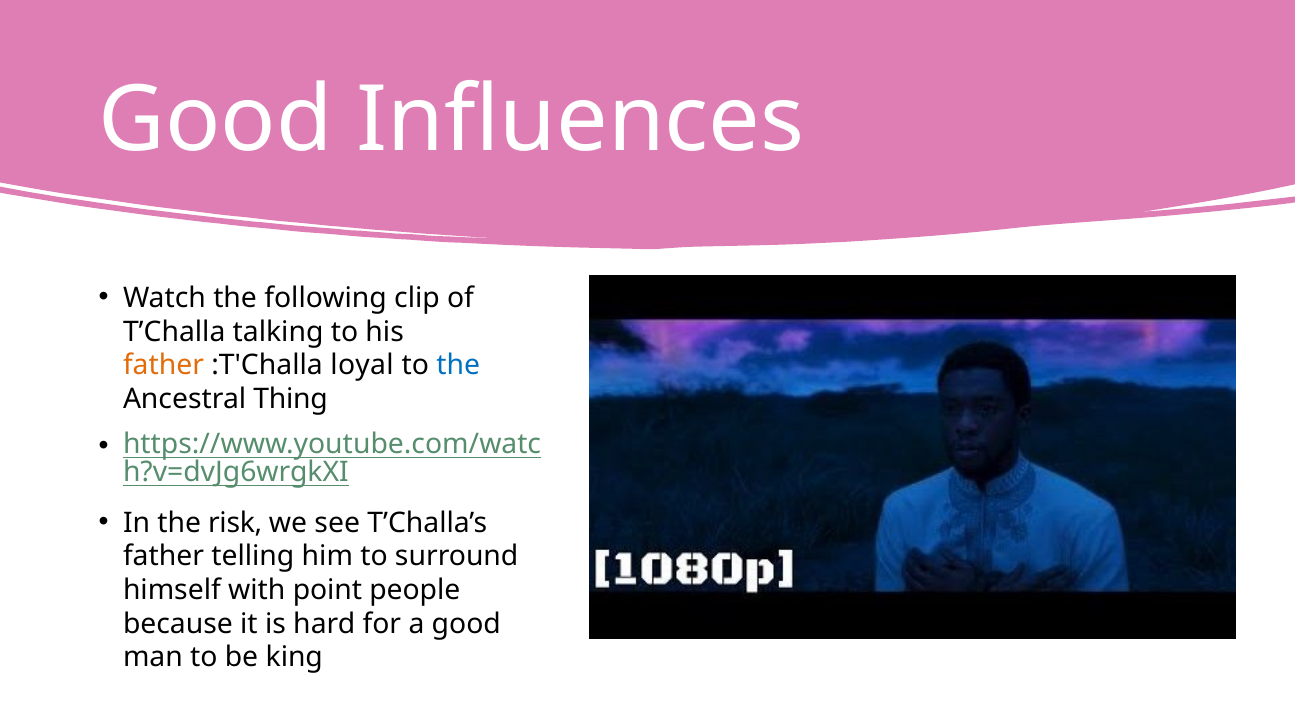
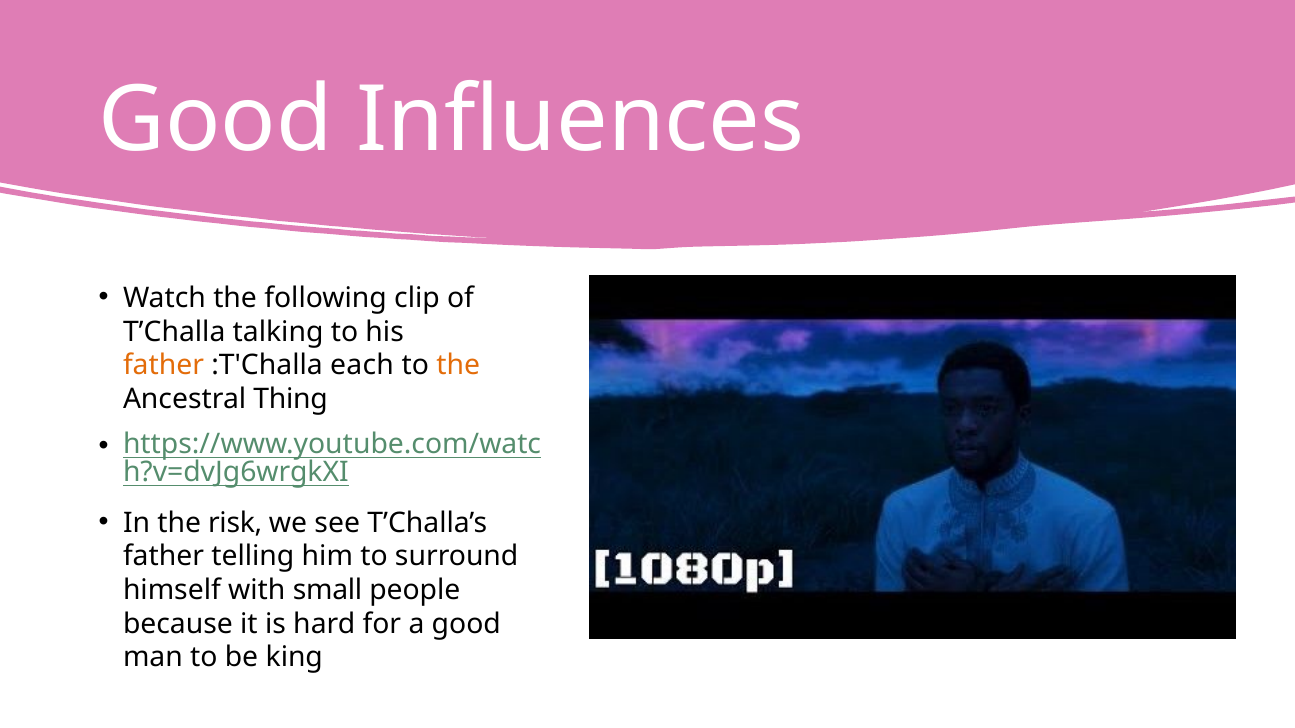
loyal: loyal -> each
the at (458, 366) colour: blue -> orange
point: point -> small
